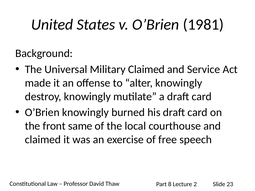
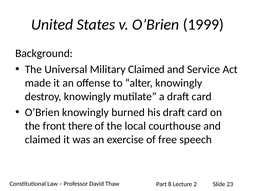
1981: 1981 -> 1999
same: same -> there
